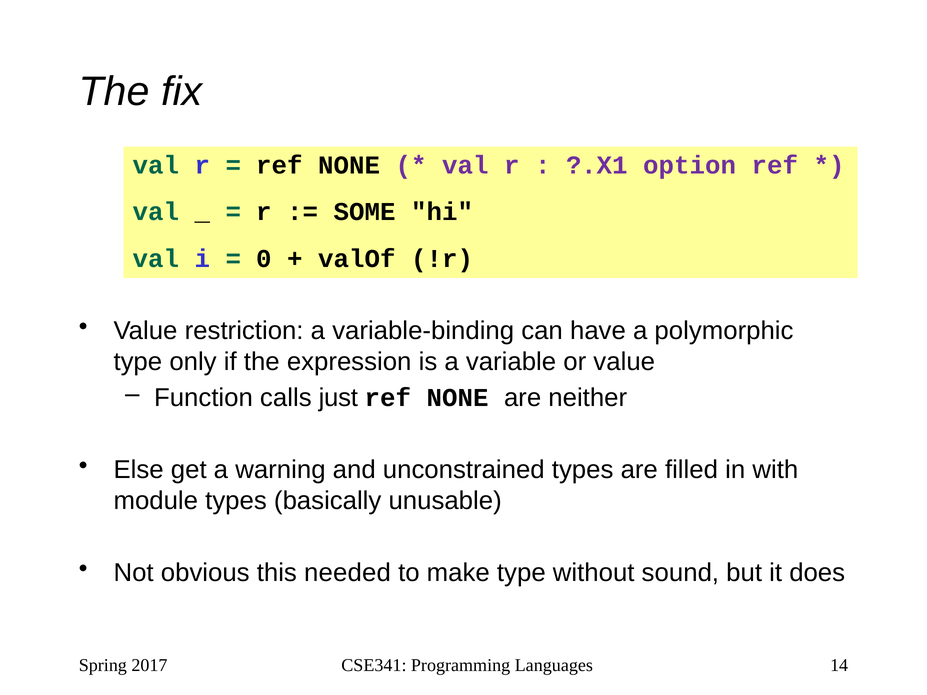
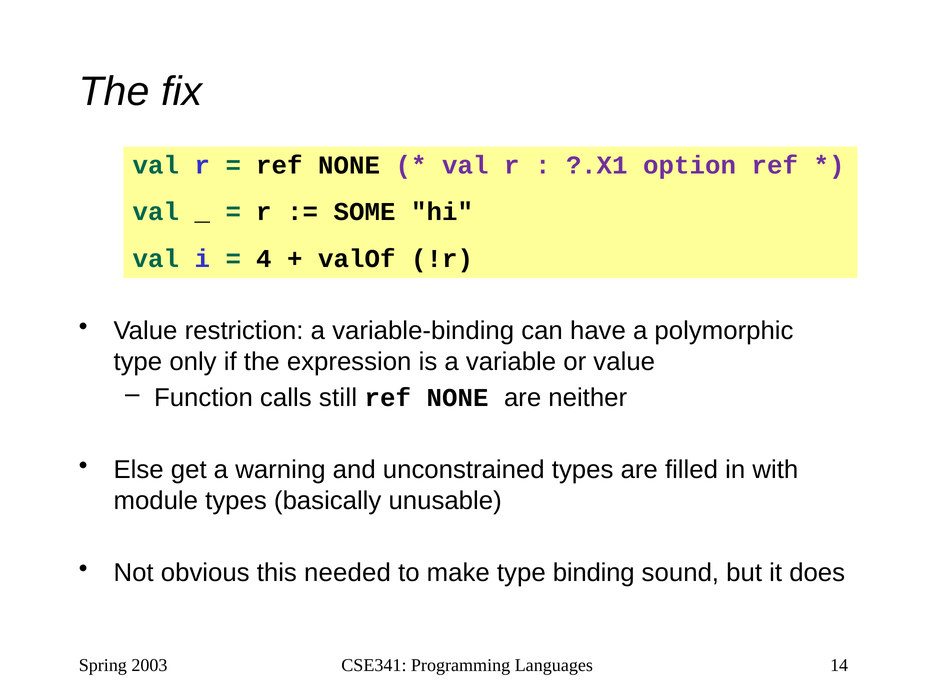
0: 0 -> 4
just: just -> still
without: without -> binding
2017: 2017 -> 2003
